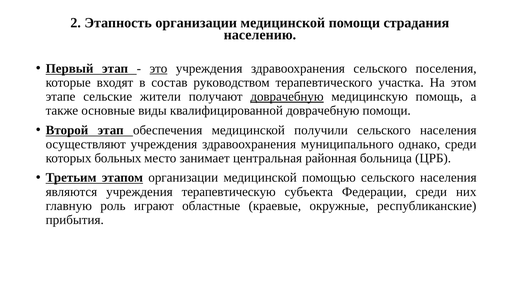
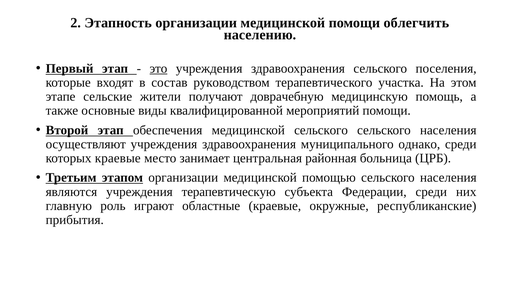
страдания: страдания -> облегчить
доврачебную at (287, 96) underline: present -> none
квалифицированной доврачебную: доврачебную -> мероприятий
медицинской получили: получили -> сельского
которых больных: больных -> краевые
